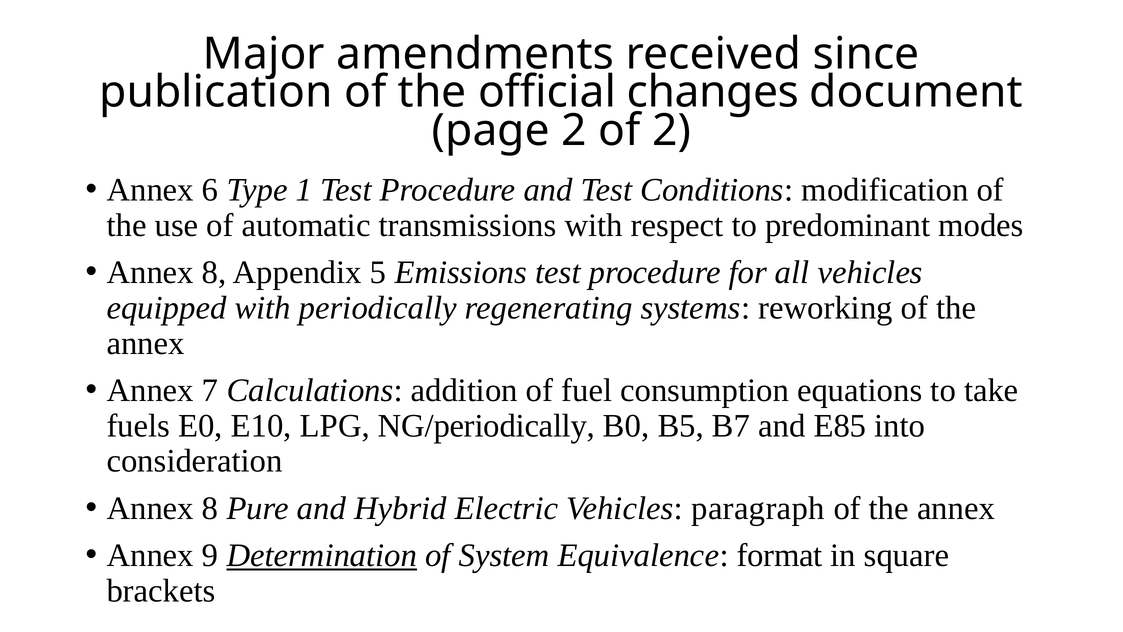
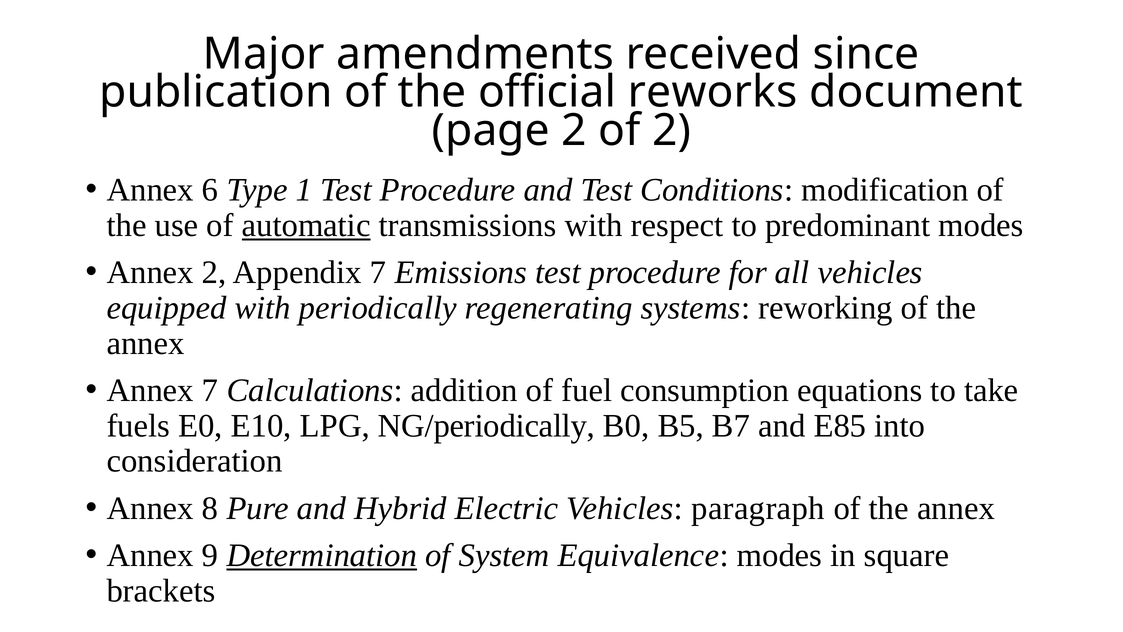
changes: changes -> reworks
automatic underline: none -> present
8 at (214, 272): 8 -> 2
Appendix 5: 5 -> 7
Equivalence format: format -> modes
